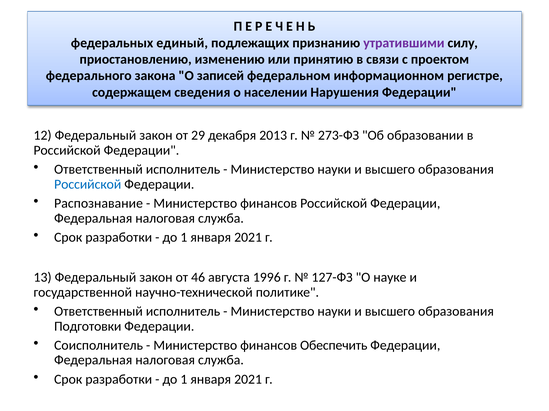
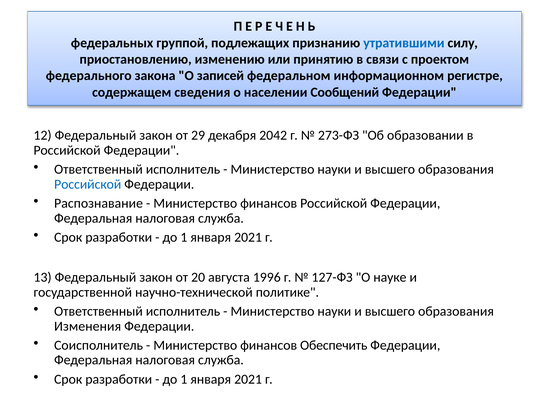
единый: единый -> группой
утратившими colour: purple -> blue
Нарушения: Нарушения -> Сообщений
2013: 2013 -> 2042
46: 46 -> 20
Подготовки: Подготовки -> Изменения
